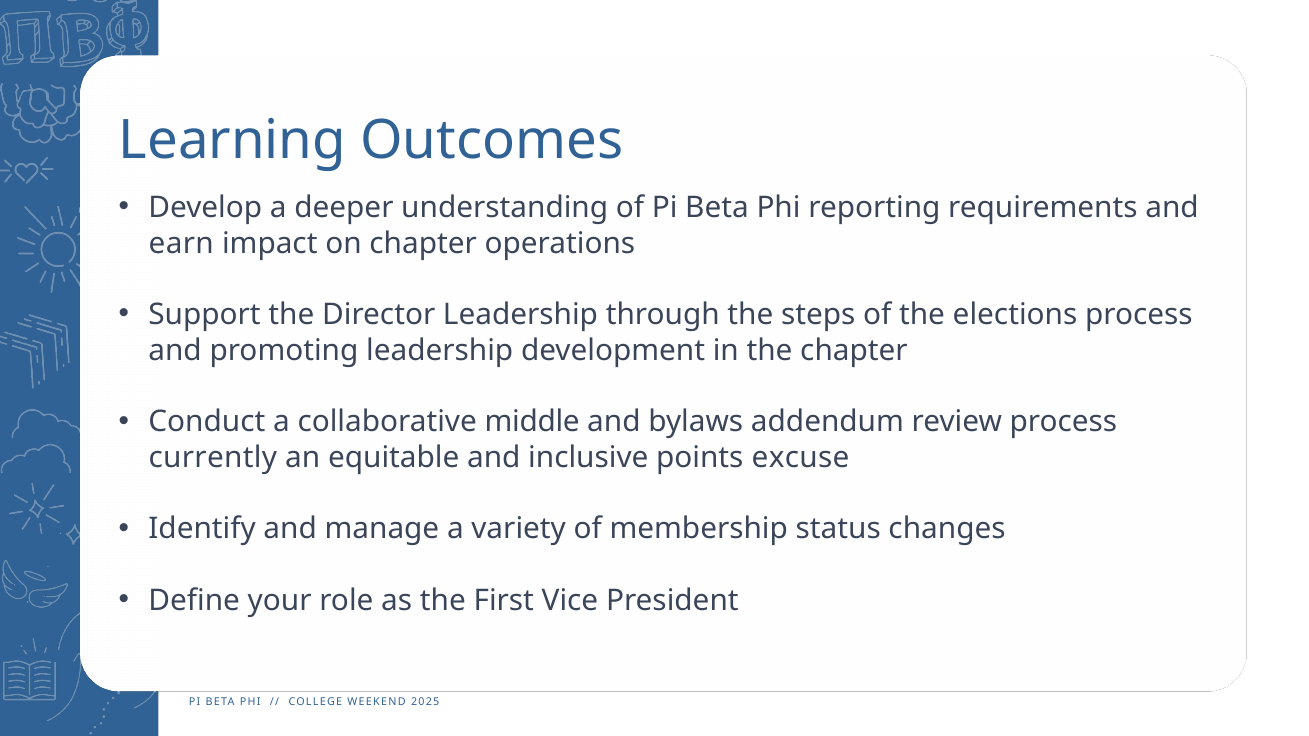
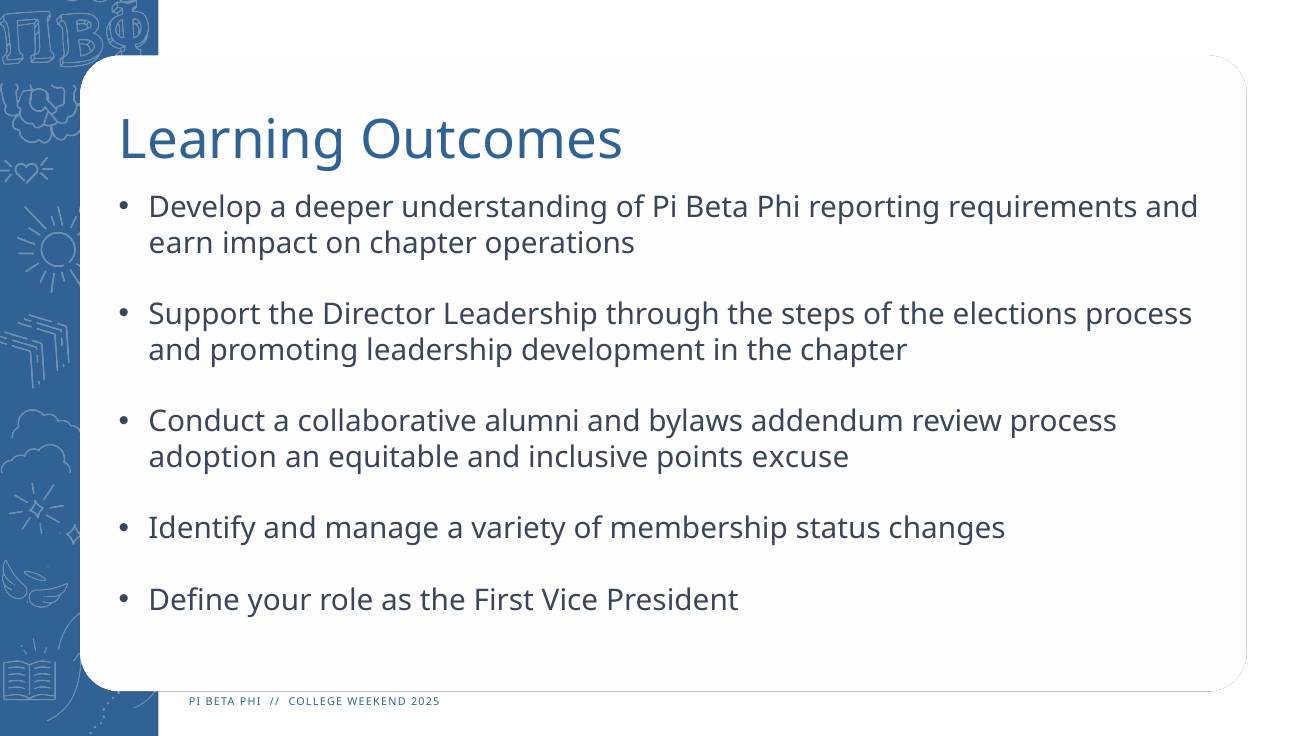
middle: middle -> alumni
currently: currently -> adoption
